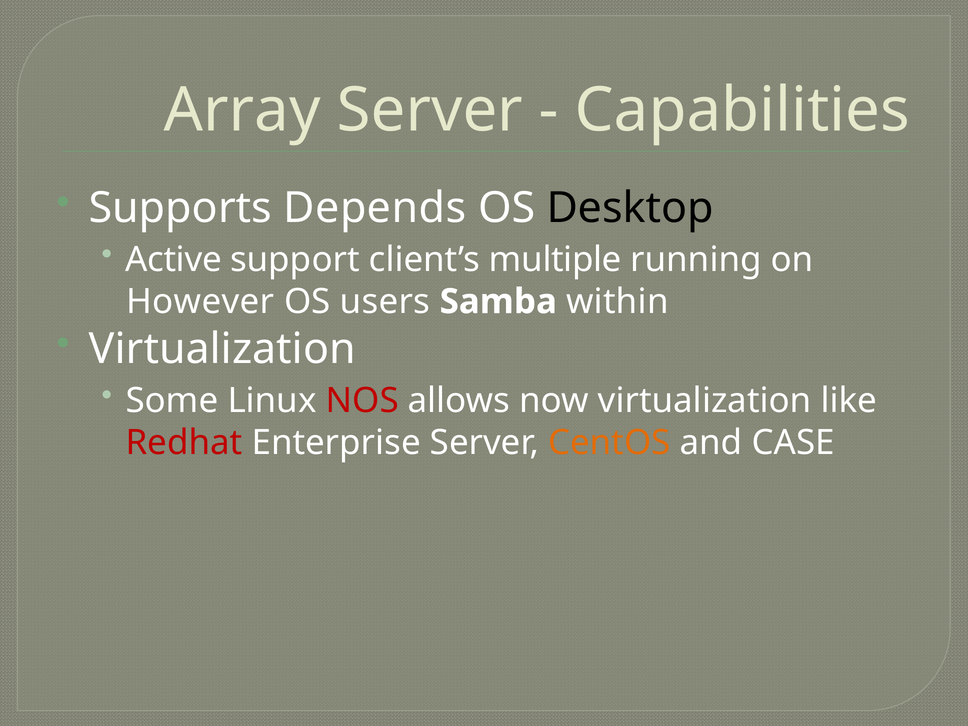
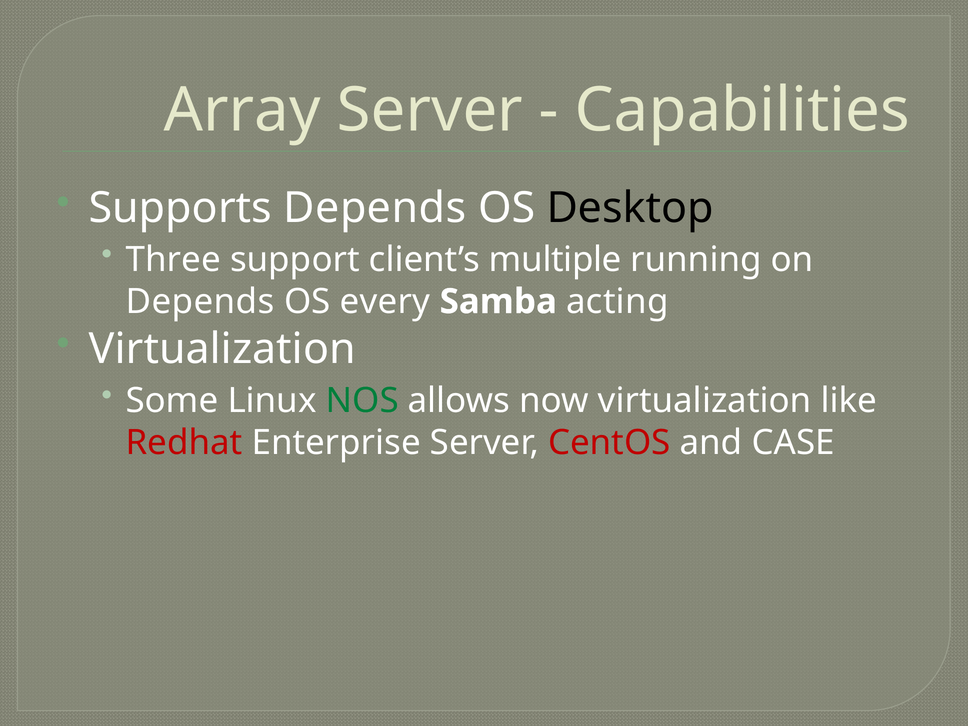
Active: Active -> Three
However at (200, 302): However -> Depends
users: users -> every
within: within -> acting
NOS colour: red -> green
CentOS colour: orange -> red
